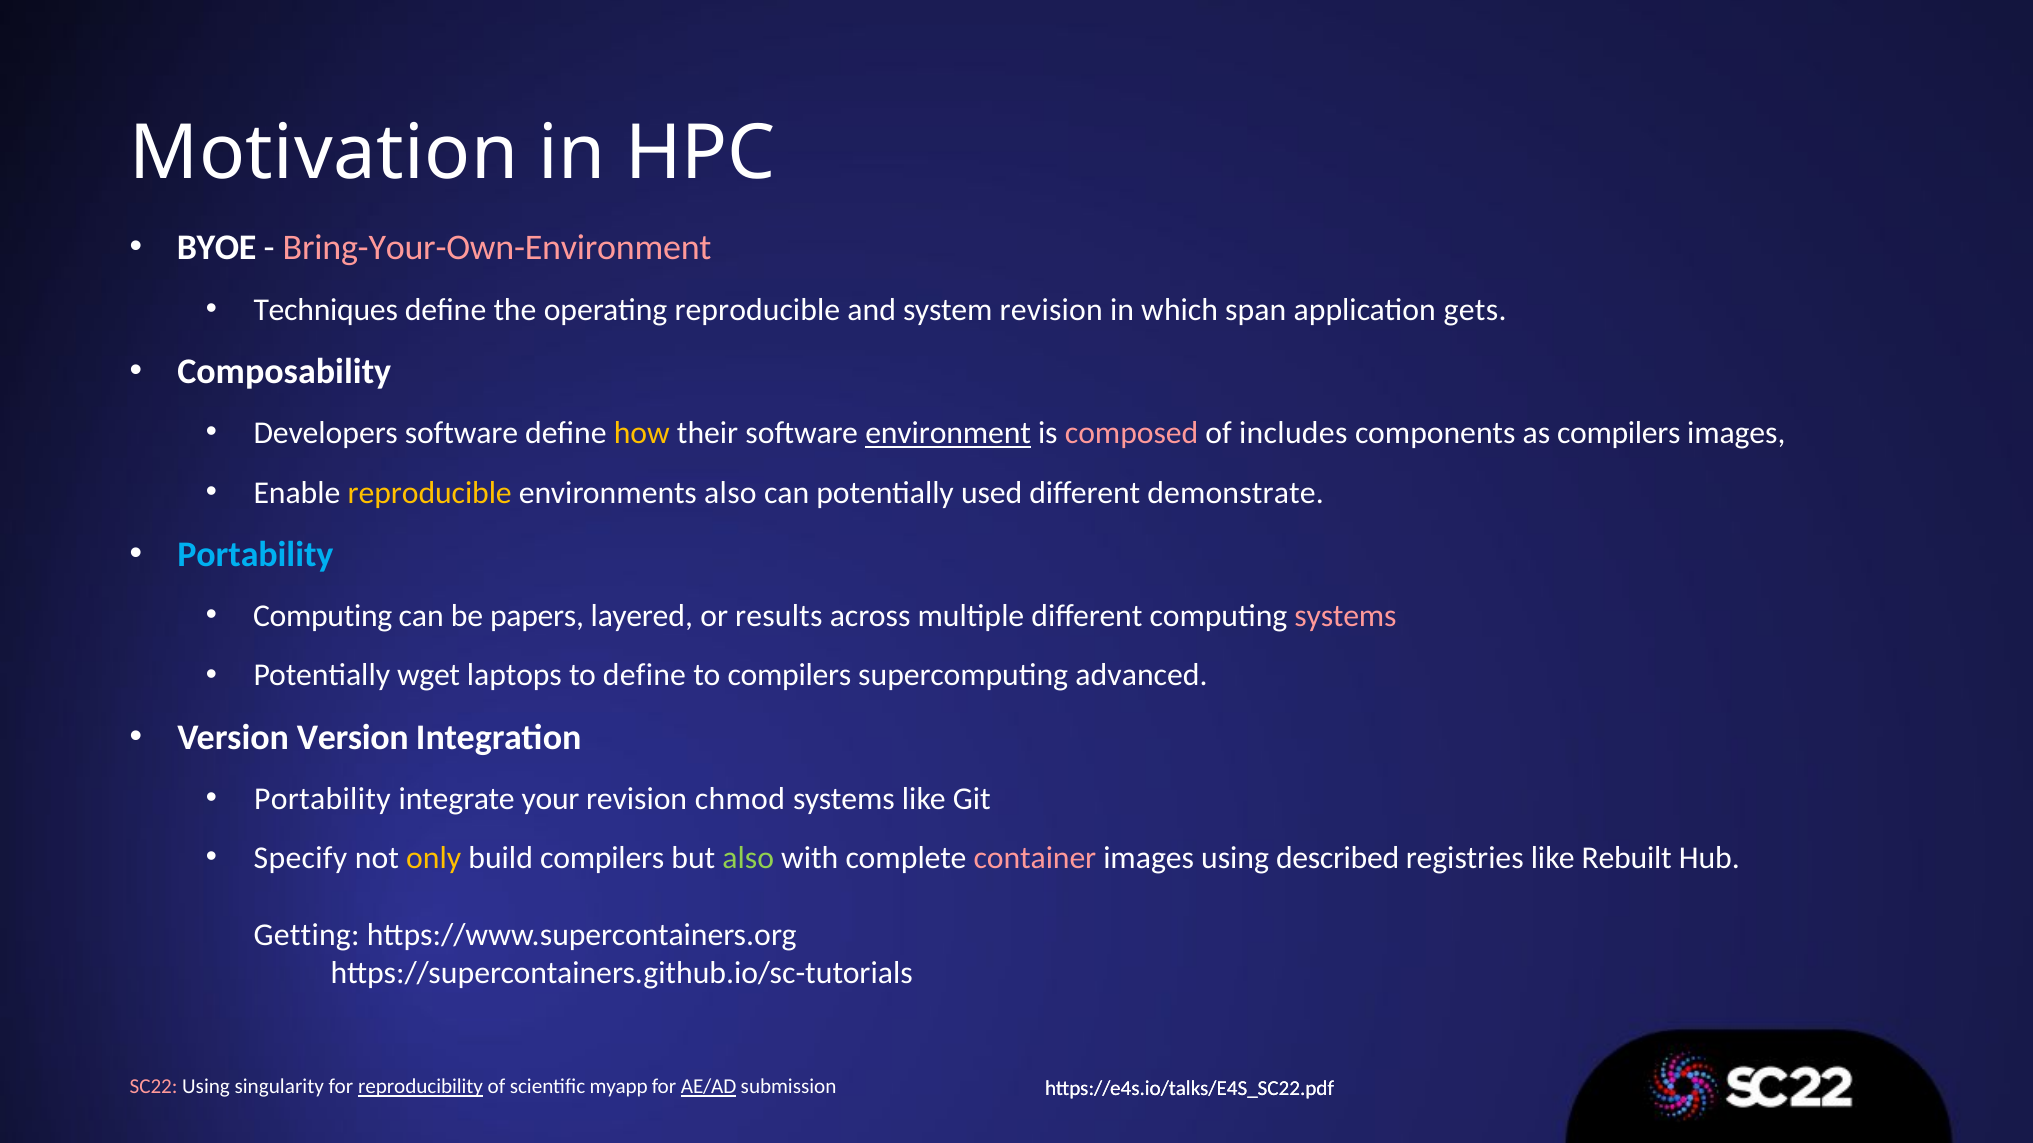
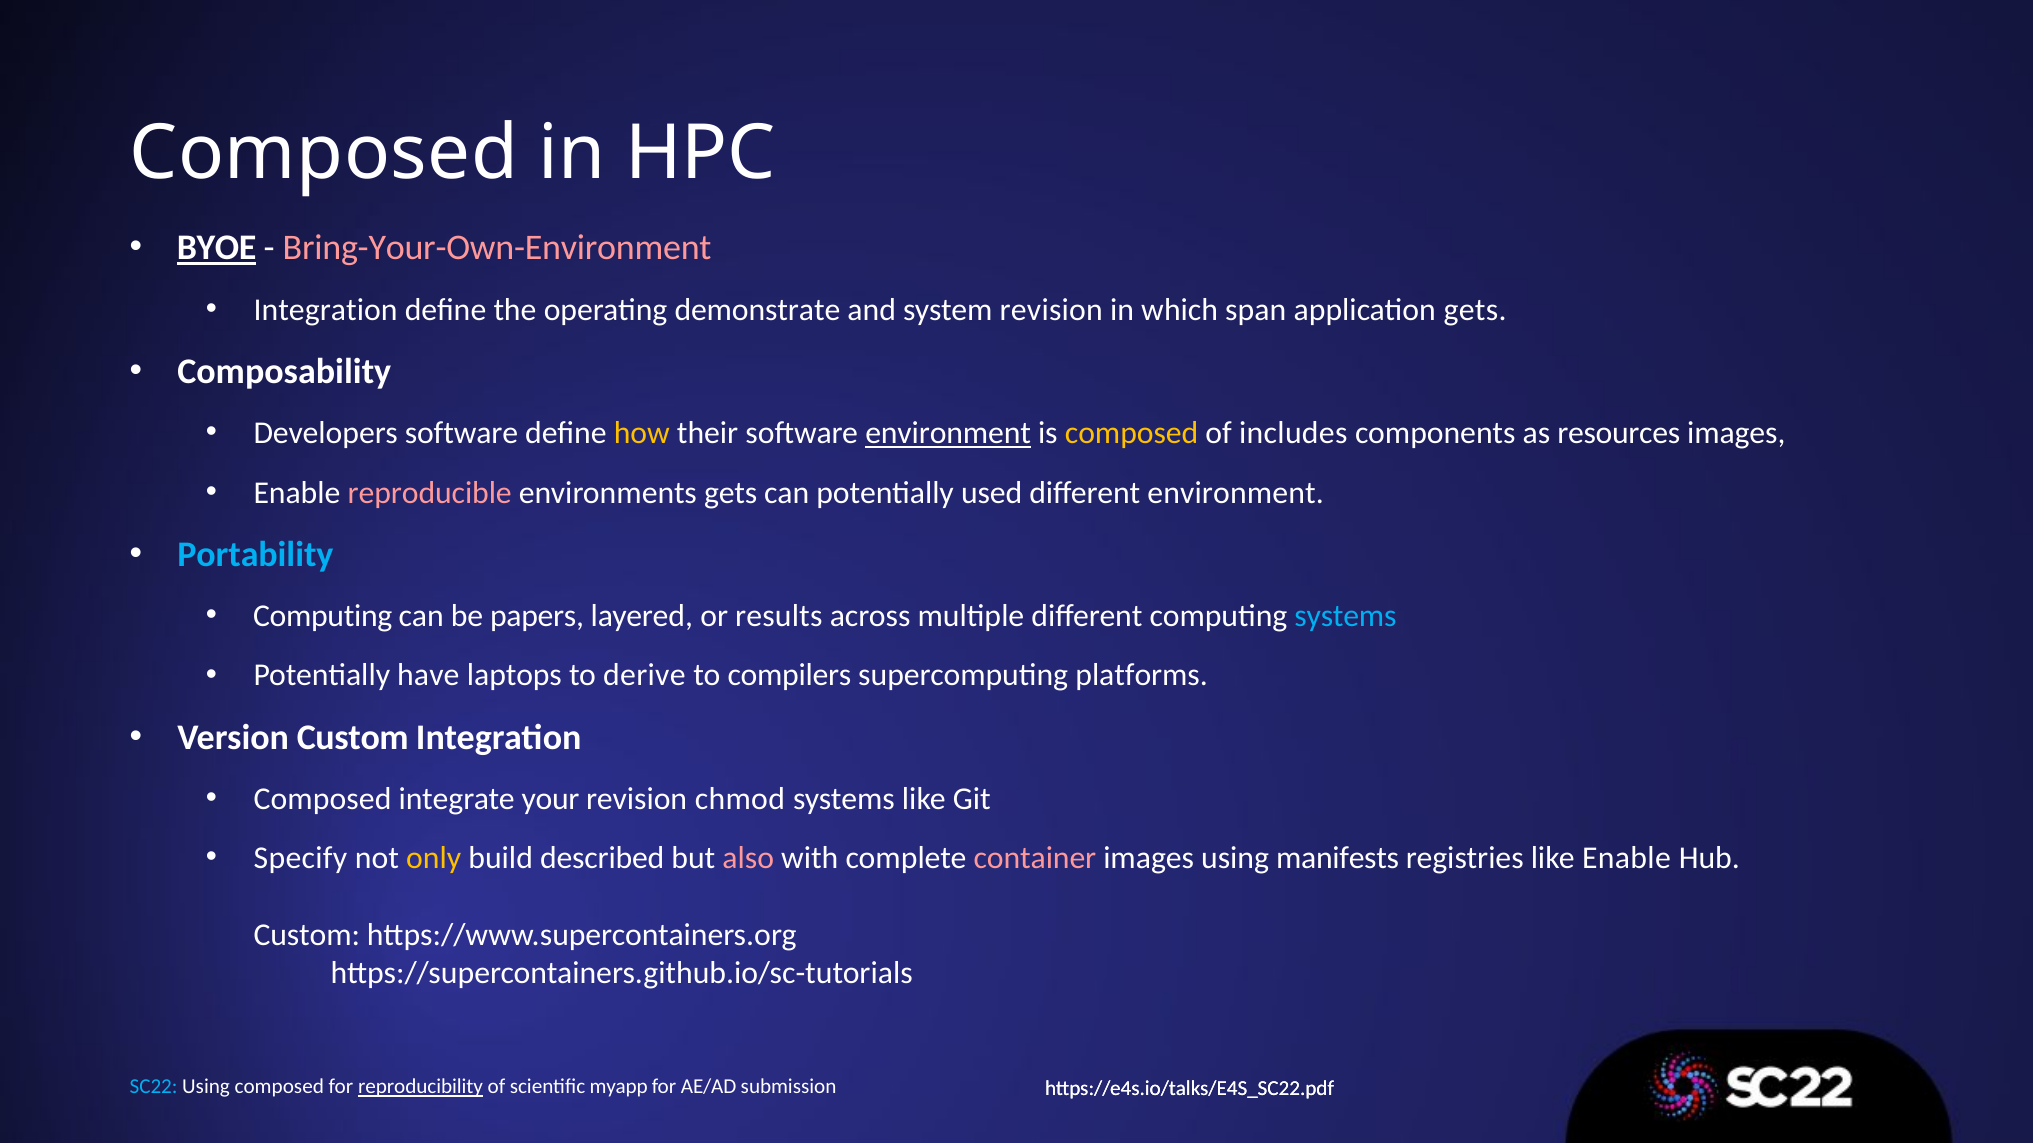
Motivation at (324, 154): Motivation -> Composed
BYOE underline: none -> present
Techniques at (326, 310): Techniques -> Integration
operating reproducible: reproducible -> demonstrate
composed at (1132, 433) colour: pink -> yellow
as compilers: compilers -> resources
reproducible at (430, 493) colour: yellow -> pink
environments also: also -> gets
different demonstrate: demonstrate -> environment
systems at (1345, 617) colour: pink -> light blue
wget: wget -> have
to define: define -> derive
advanced: advanced -> platforms
Version Version: Version -> Custom
Portability at (322, 800): Portability -> Composed
build compilers: compilers -> described
also at (748, 859) colour: light green -> pink
described: described -> manifests
like Rebuilt: Rebuilt -> Enable
Getting at (307, 935): Getting -> Custom
SC22 colour: pink -> light blue
Using singularity: singularity -> composed
AE/AD underline: present -> none
